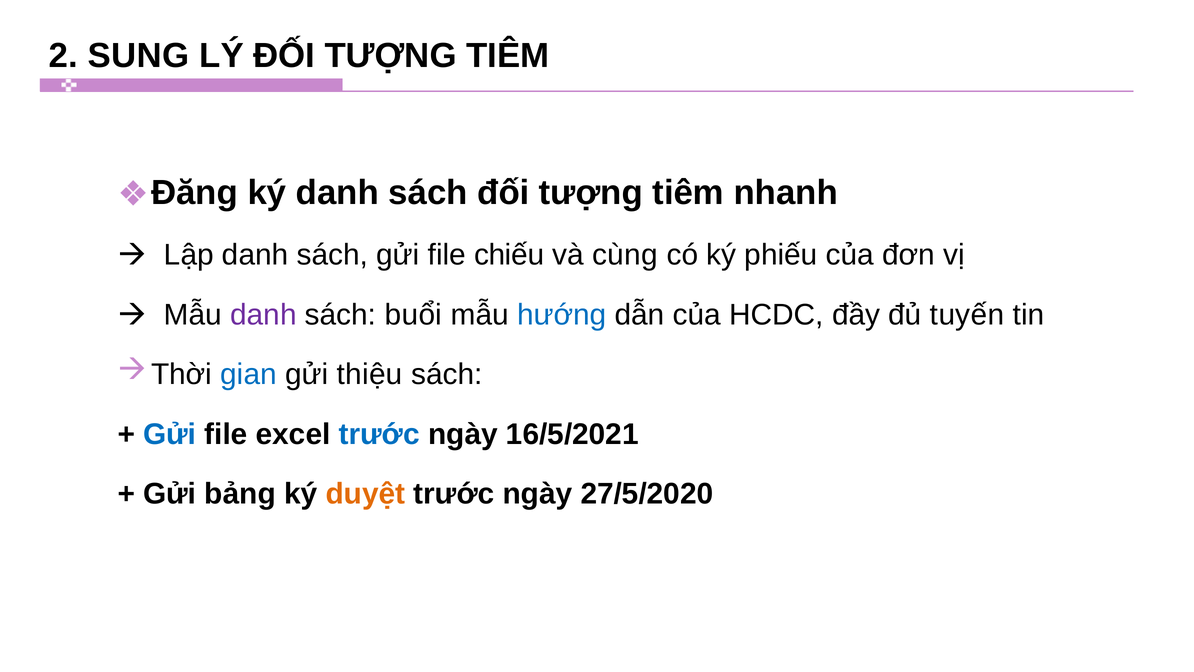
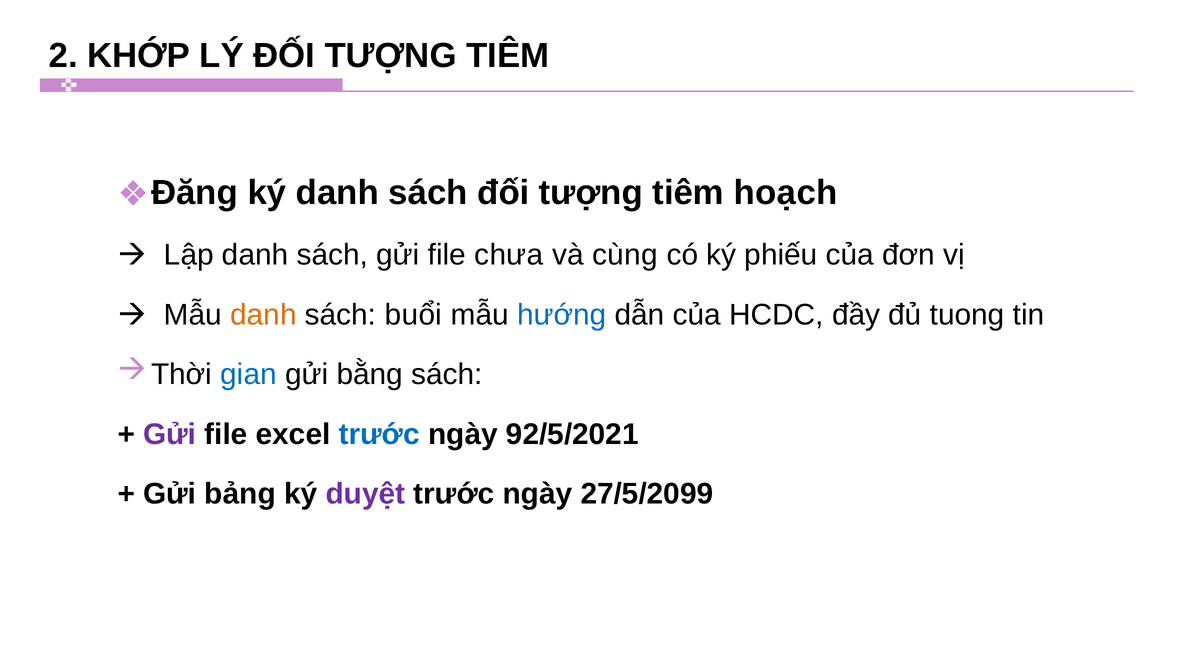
SUNG: SUNG -> KHỚP
nhanh: nhanh -> hoạch
chiếu: chiếu -> chưa
danh at (263, 315) colour: purple -> orange
tuyến: tuyến -> tuong
thiệu: thiệu -> bằng
Gửi at (170, 434) colour: blue -> purple
16/5/2021: 16/5/2021 -> 92/5/2021
duyệt colour: orange -> purple
27/5/2020: 27/5/2020 -> 27/5/2099
